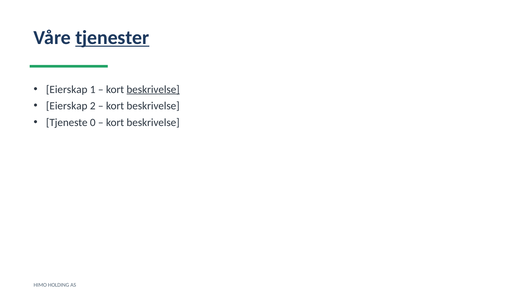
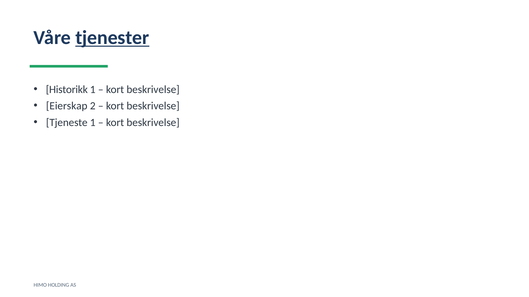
Eierskap at (67, 90): Eierskap -> Historikk
beskrivelse at (153, 90) underline: present -> none
Tjeneste 0: 0 -> 1
